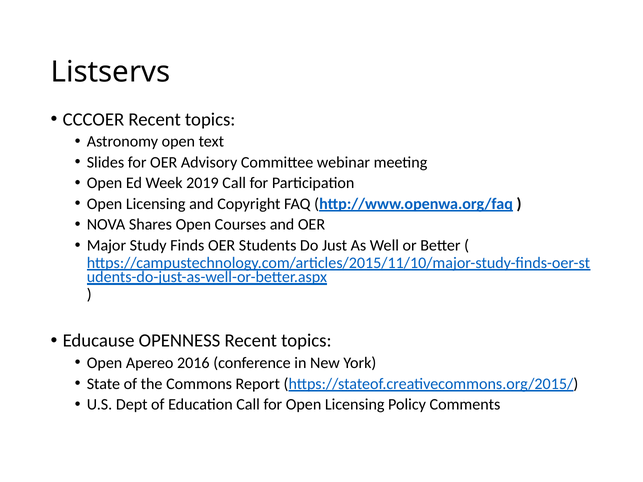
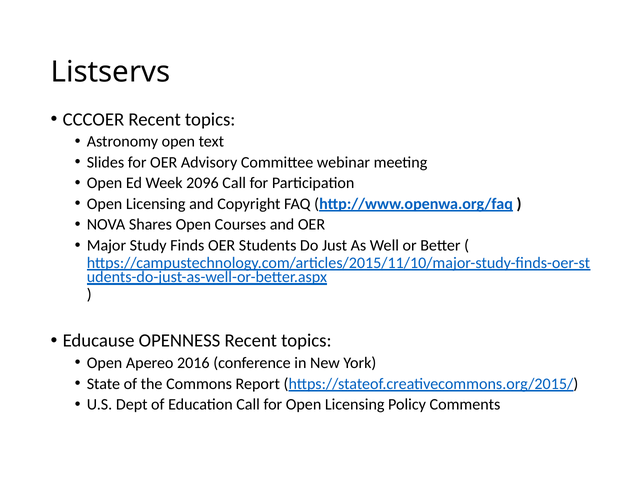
2019: 2019 -> 2096
